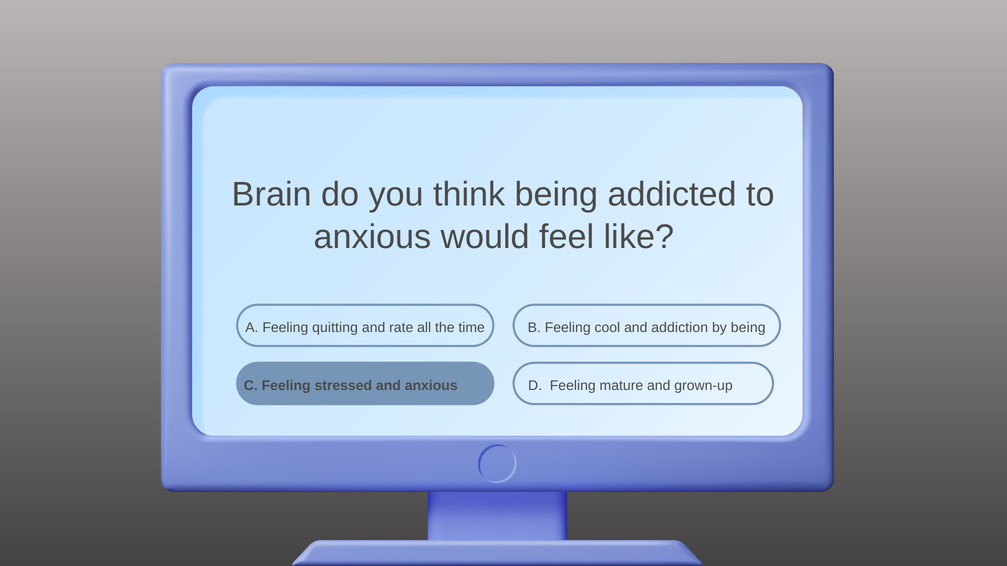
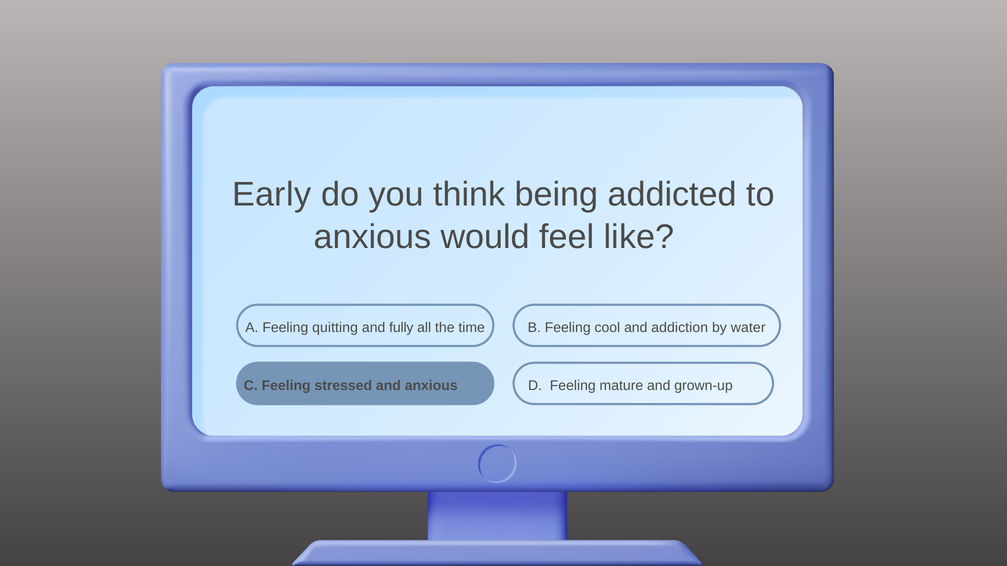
Brain: Brain -> Early
rate: rate -> fully
by being: being -> water
